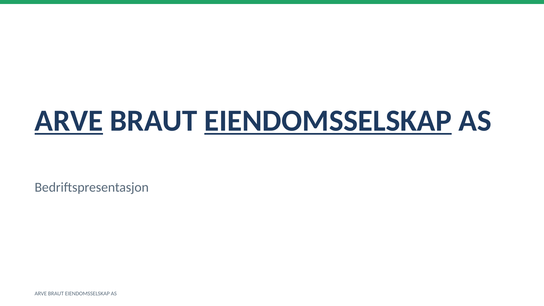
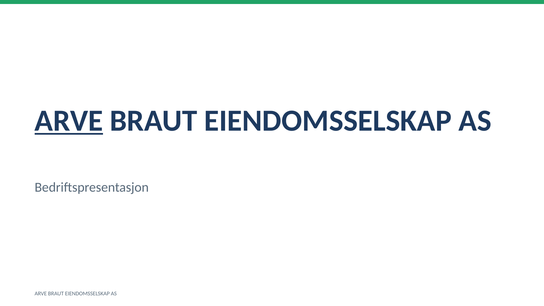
EIENDOMSSELSKAP at (328, 121) underline: present -> none
